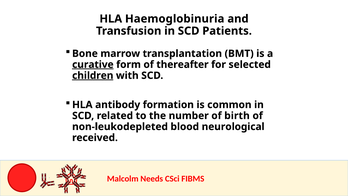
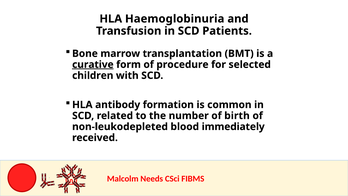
thereafter: thereafter -> procedure
children underline: present -> none
neurological: neurological -> immediately
